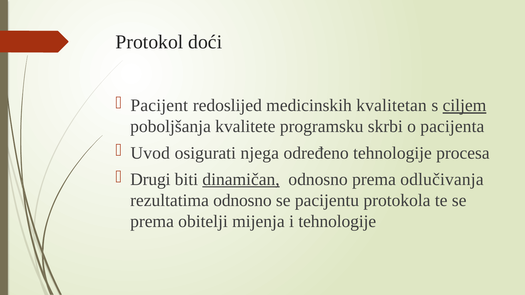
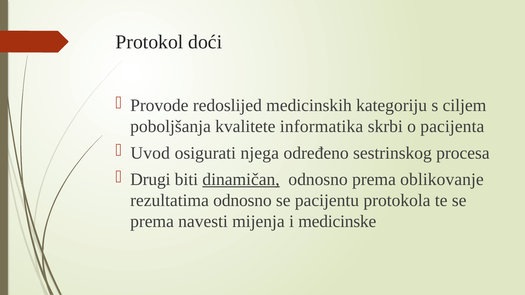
Pacijent: Pacijent -> Provode
kvalitetan: kvalitetan -> kategoriju
ciljem underline: present -> none
programsku: programsku -> informatika
određeno tehnologije: tehnologije -> sestrinskog
odlučivanja: odlučivanja -> oblikovanje
obitelji: obitelji -> navesti
i tehnologije: tehnologije -> medicinske
